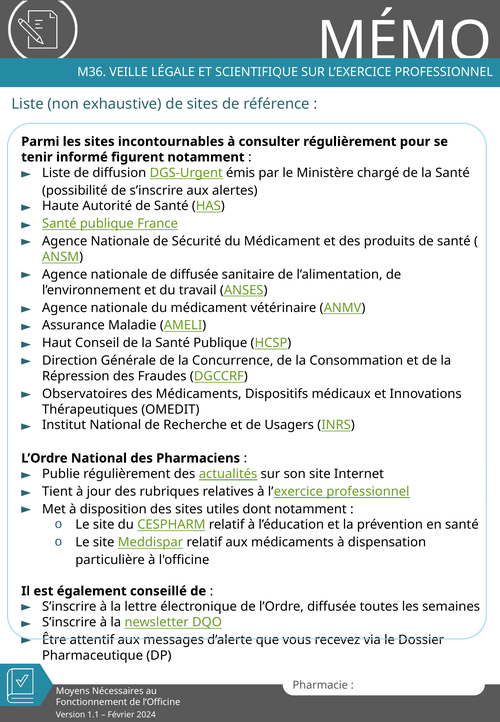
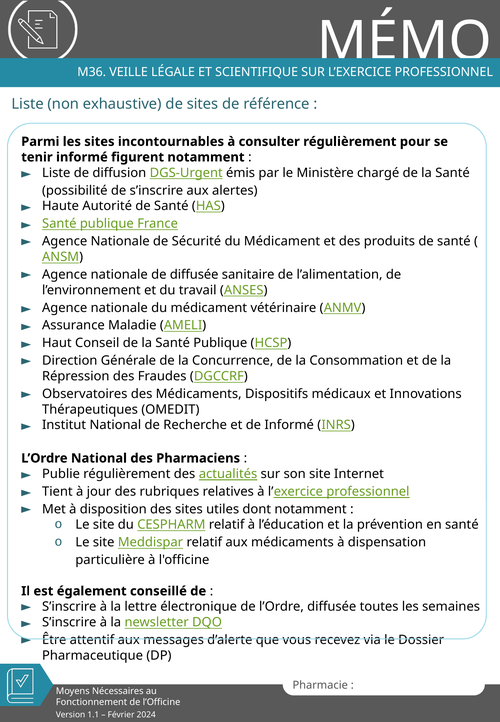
de Usagers: Usagers -> Informé
